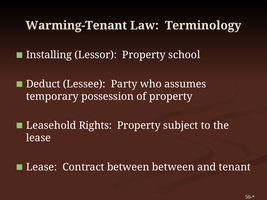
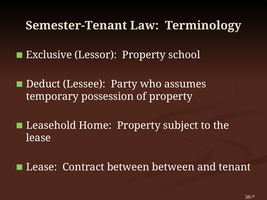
Warming-Tenant: Warming-Tenant -> Semester-Tenant
Installing: Installing -> Exclusive
Rights: Rights -> Home
